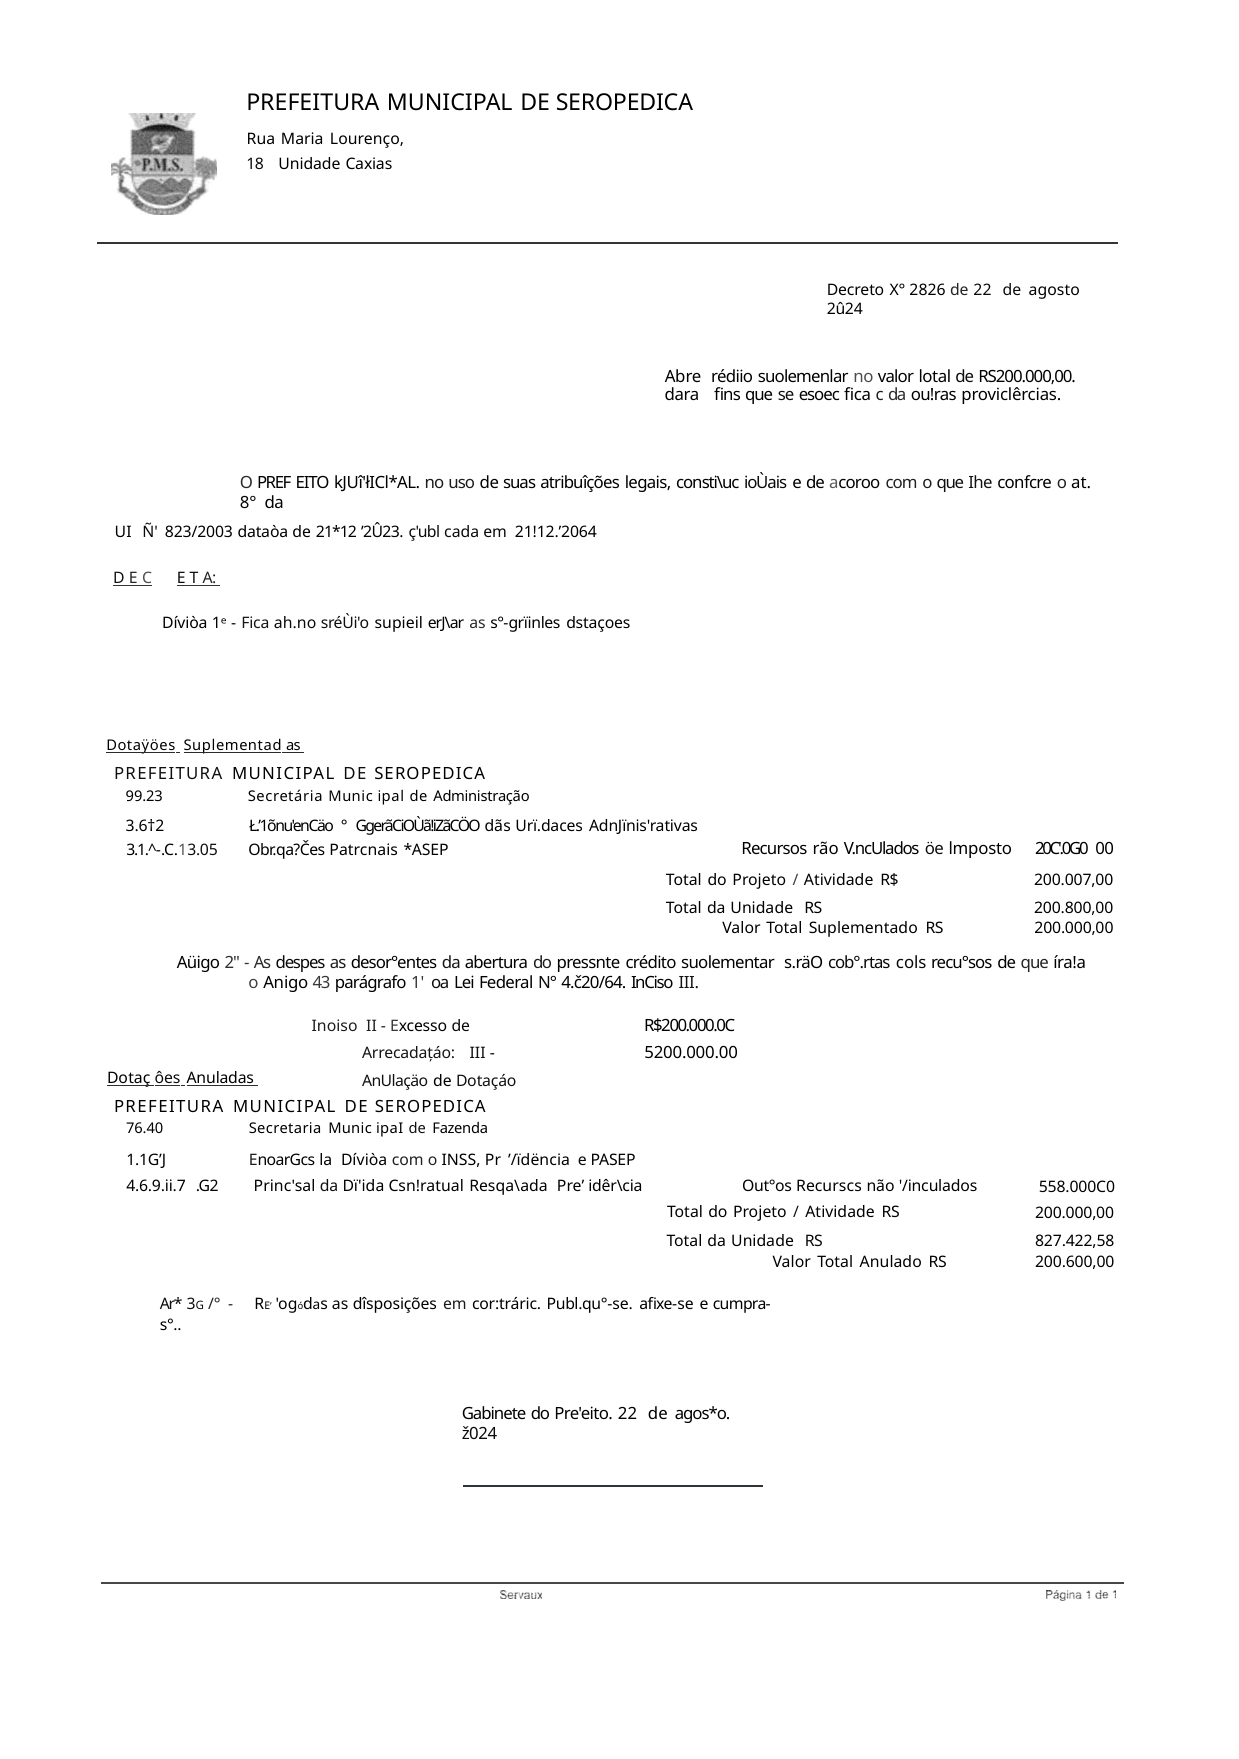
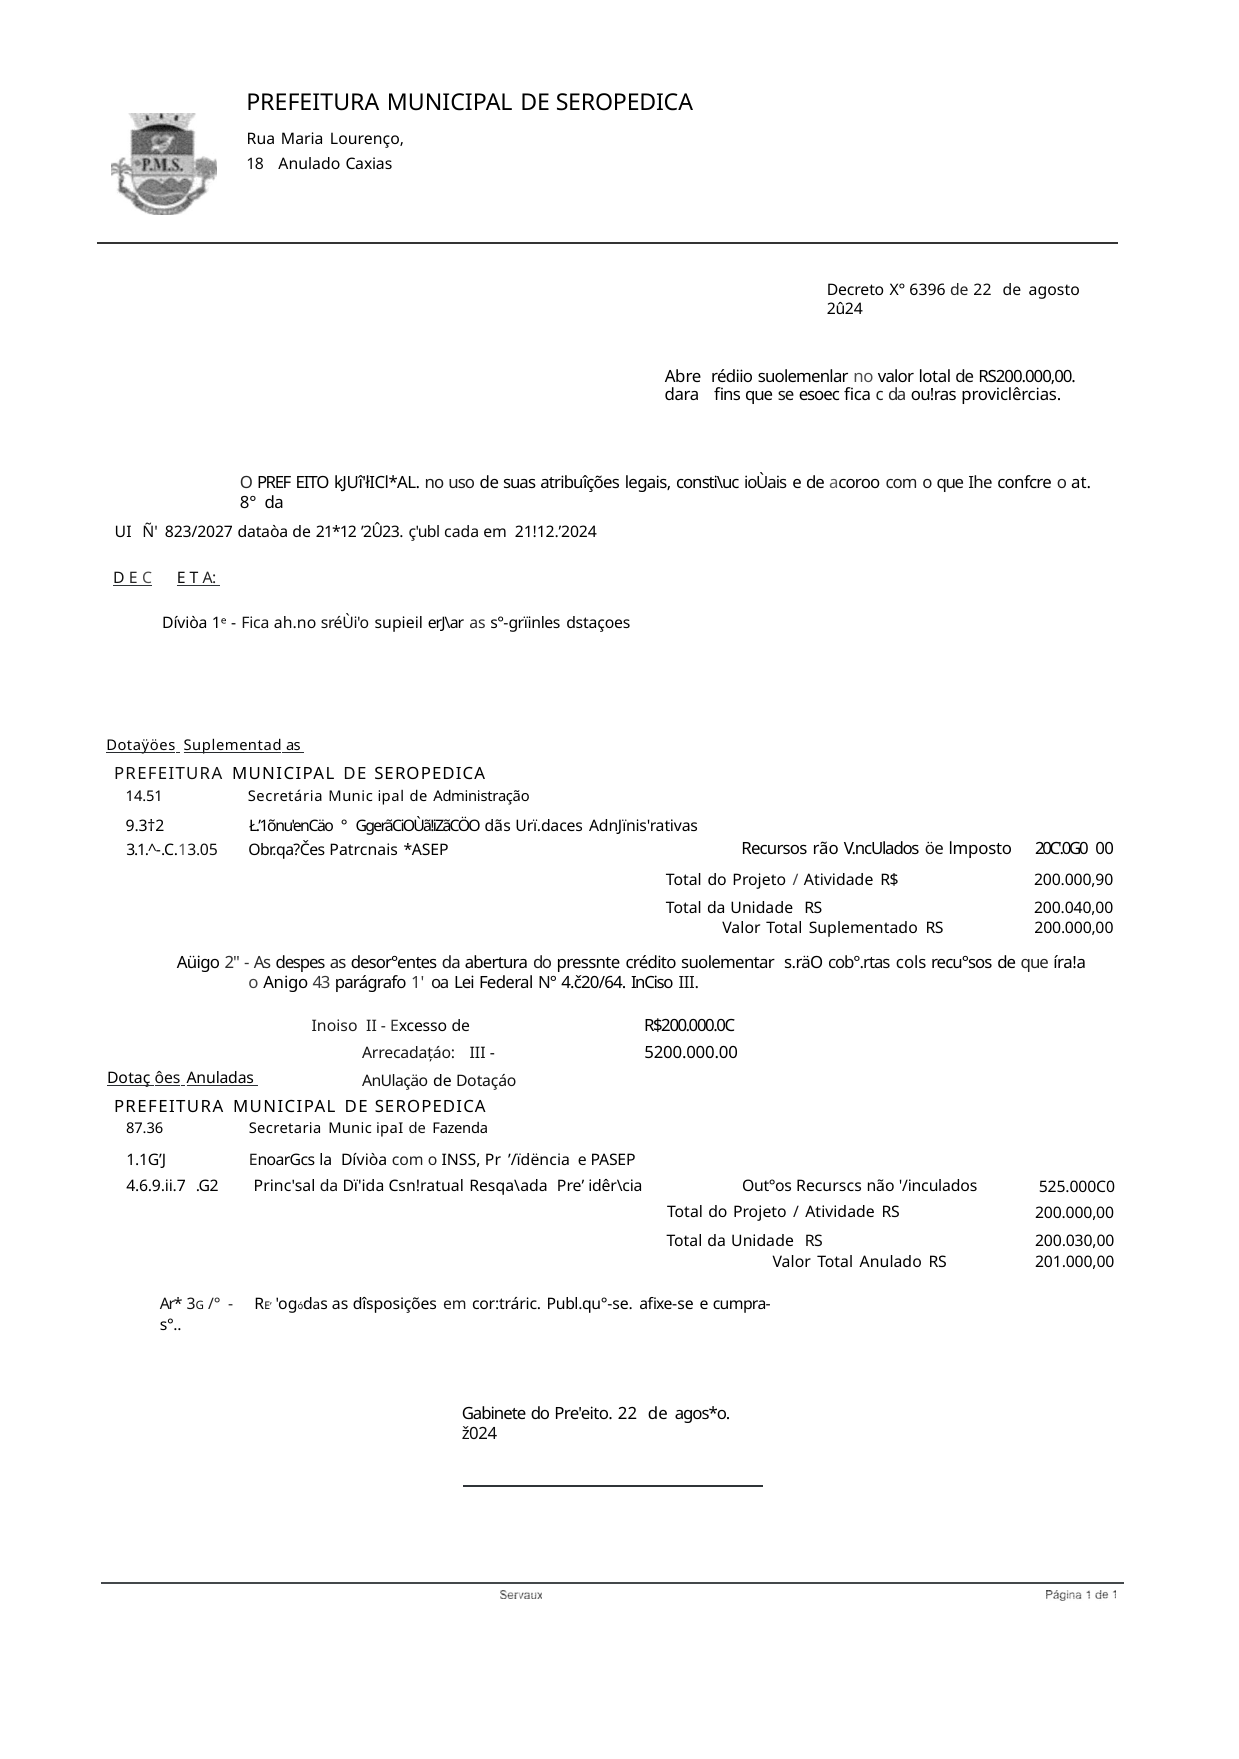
18 Unidade: Unidade -> Anulado
2826: 2826 -> 6396
823/2003: 823/2003 -> 823/2027
21!12.’2064: 21!12.’2064 -> 21!12.’2024
99.23: 99.23 -> 14.51
3.6†2: 3.6†2 -> 9.3†2
200.007,00: 200.007,00 -> 200.000,90
200.800,00: 200.800,00 -> 200.040,00
76.40: 76.40 -> 87.36
558.000C0: 558.000C0 -> 525.000C0
827.422,58: 827.422,58 -> 200.030,00
200.600,00: 200.600,00 -> 201.000,00
